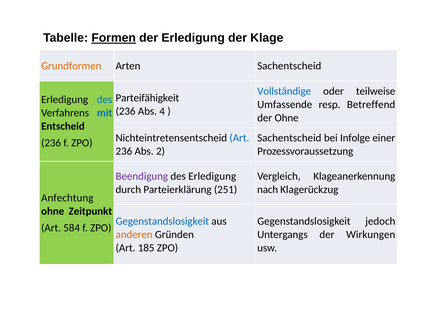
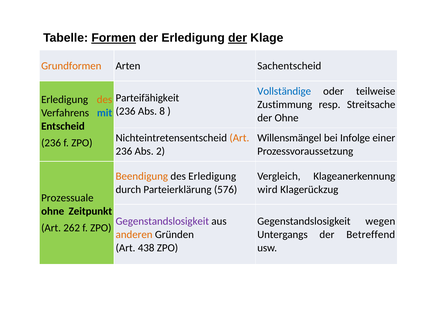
der at (238, 38) underline: none -> present
des at (105, 100) colour: blue -> orange
Umfassende: Umfassende -> Zustimmung
Betreffend: Betreffend -> Streitsache
4: 4 -> 8
Art at (239, 138) colour: blue -> orange
Sachentscheid at (289, 138): Sachentscheid -> Willensmängel
Beendigung colour: purple -> orange
251: 251 -> 576
nach: nach -> wird
Anfechtung: Anfechtung -> Prozessuale
Gegenstandslosigkeit at (162, 221) colour: blue -> purple
jedoch: jedoch -> wegen
584: 584 -> 262
Wirkungen: Wirkungen -> Betreffend
185: 185 -> 438
